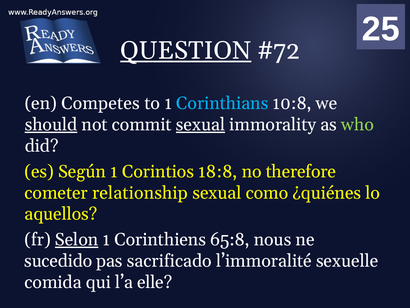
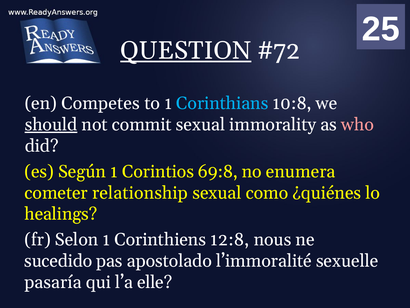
sexual at (201, 125) underline: present -> none
who colour: light green -> pink
18:8: 18:8 -> 69:8
therefore: therefore -> enumera
aquellos: aquellos -> healings
Selon underline: present -> none
65:8: 65:8 -> 12:8
sacrificado: sacrificado -> apostolado
comida: comida -> pasaría
